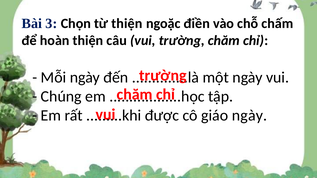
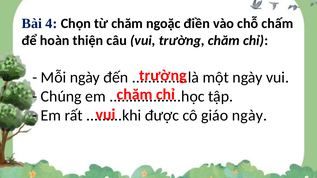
3: 3 -> 4
từ thiện: thiện -> chăm
